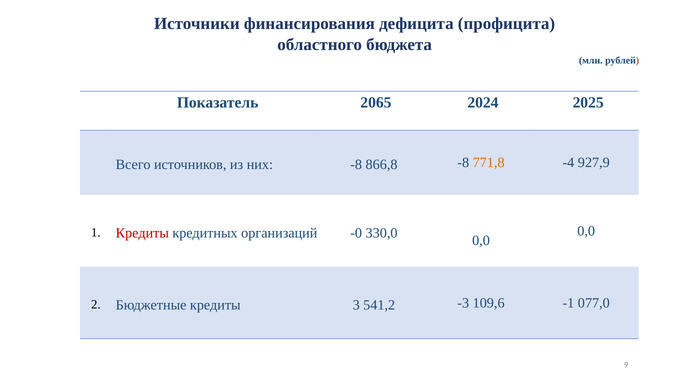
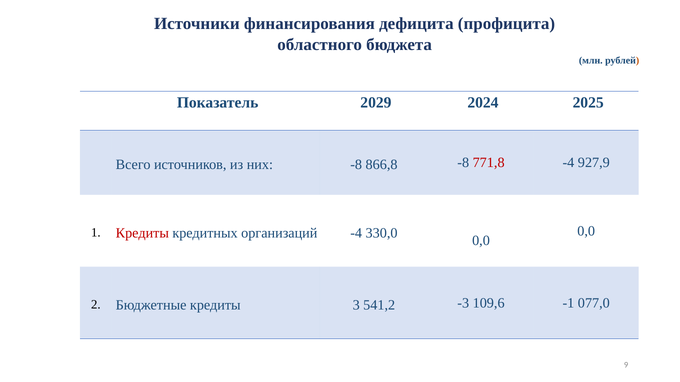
2065: 2065 -> 2029
771,8 colour: orange -> red
организаций -0: -0 -> -4
